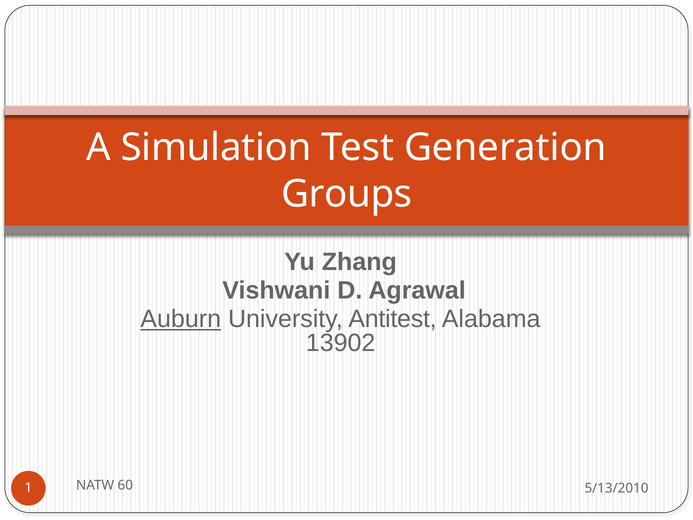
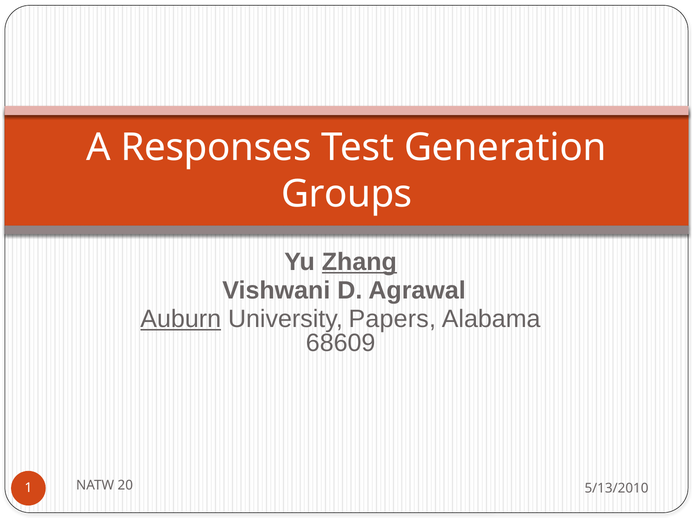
Simulation: Simulation -> Responses
Zhang underline: none -> present
Antitest: Antitest -> Papers
13902: 13902 -> 68609
60: 60 -> 20
